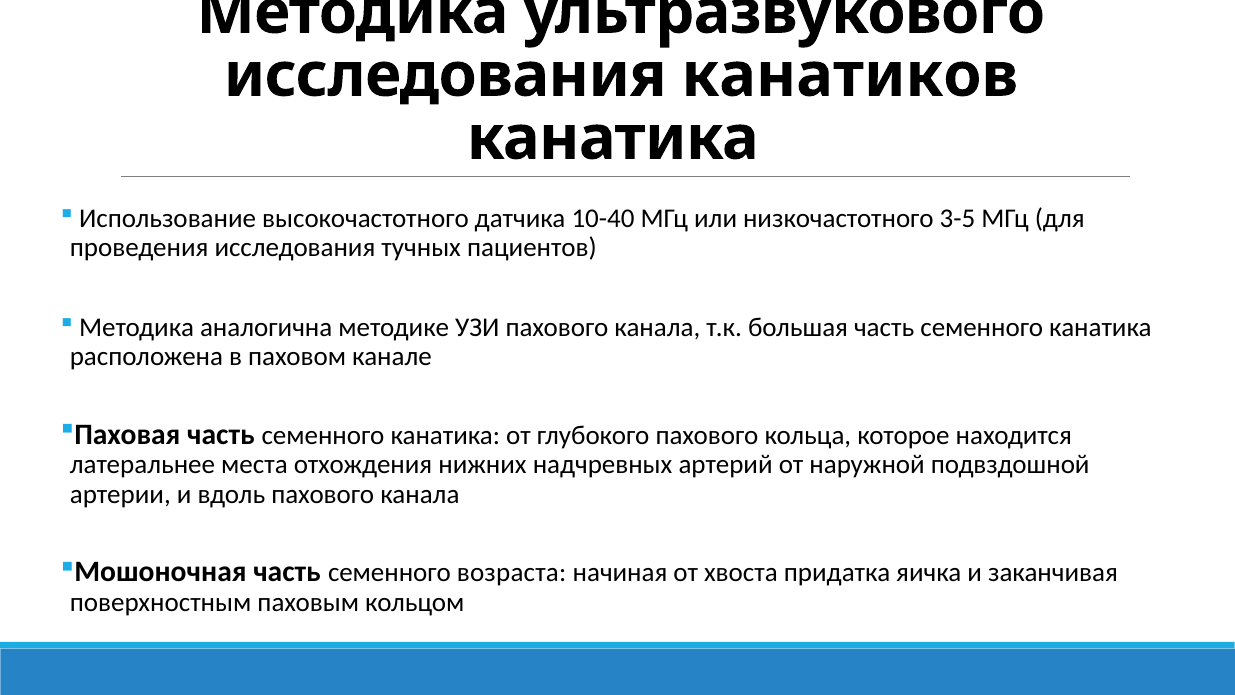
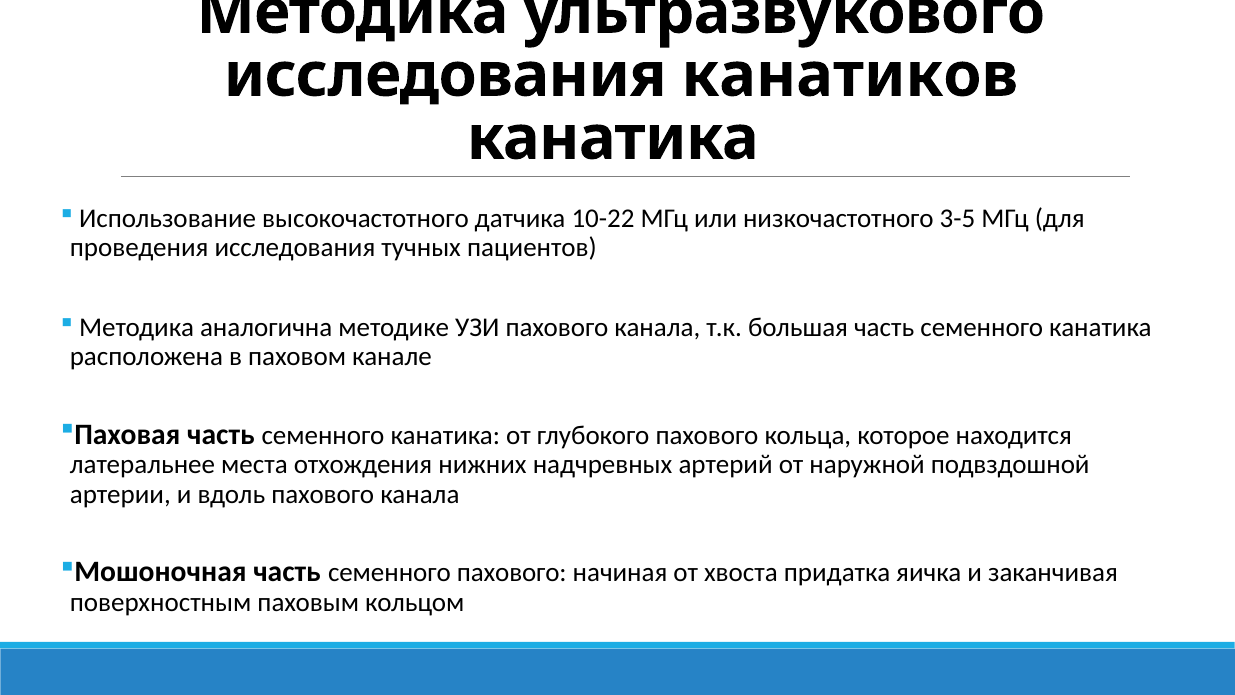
10-40: 10-40 -> 10-22
семенного возраста: возраста -> пахового
